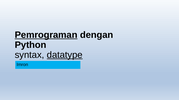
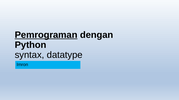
datatype underline: present -> none
